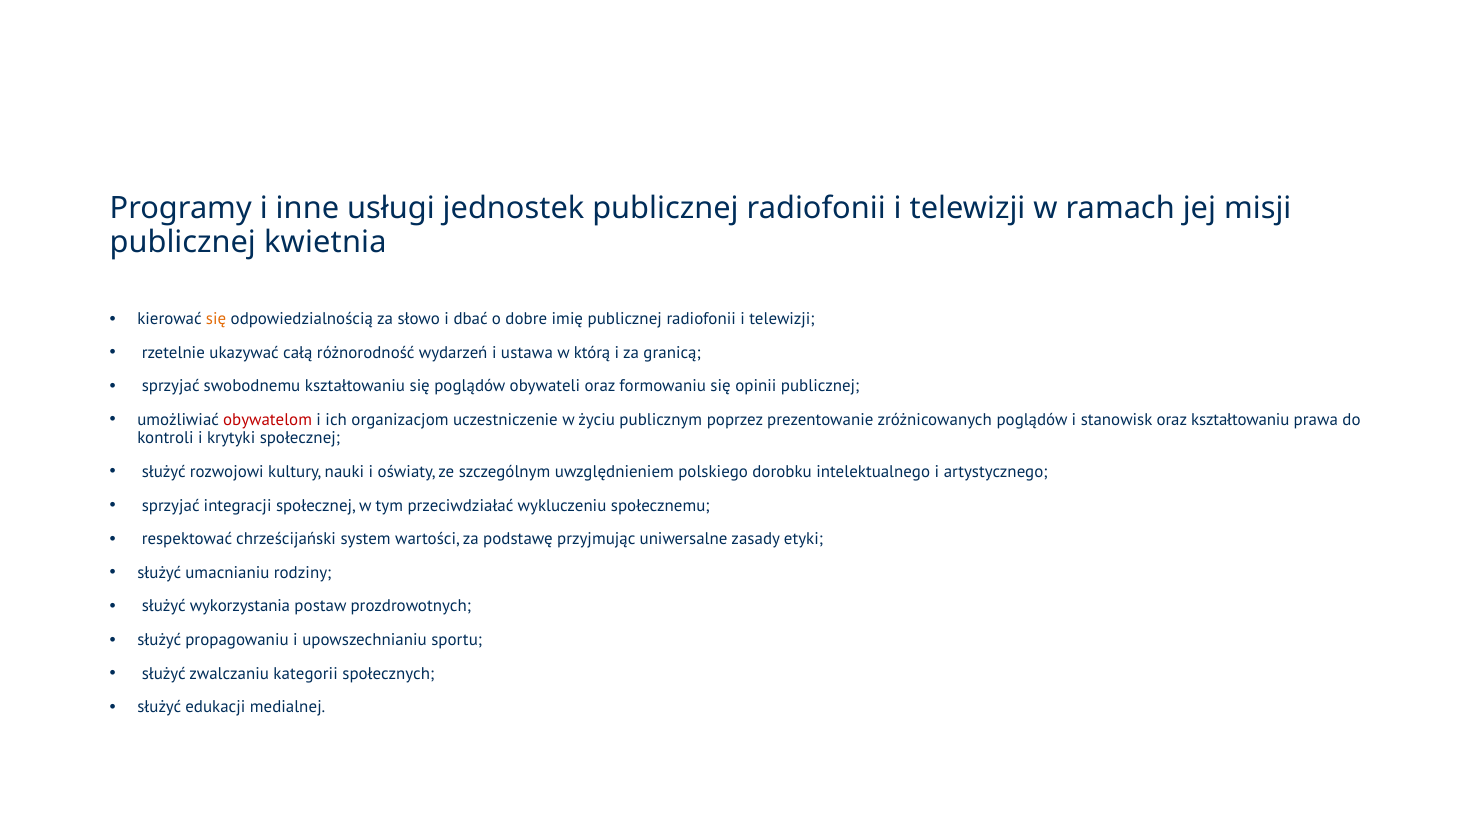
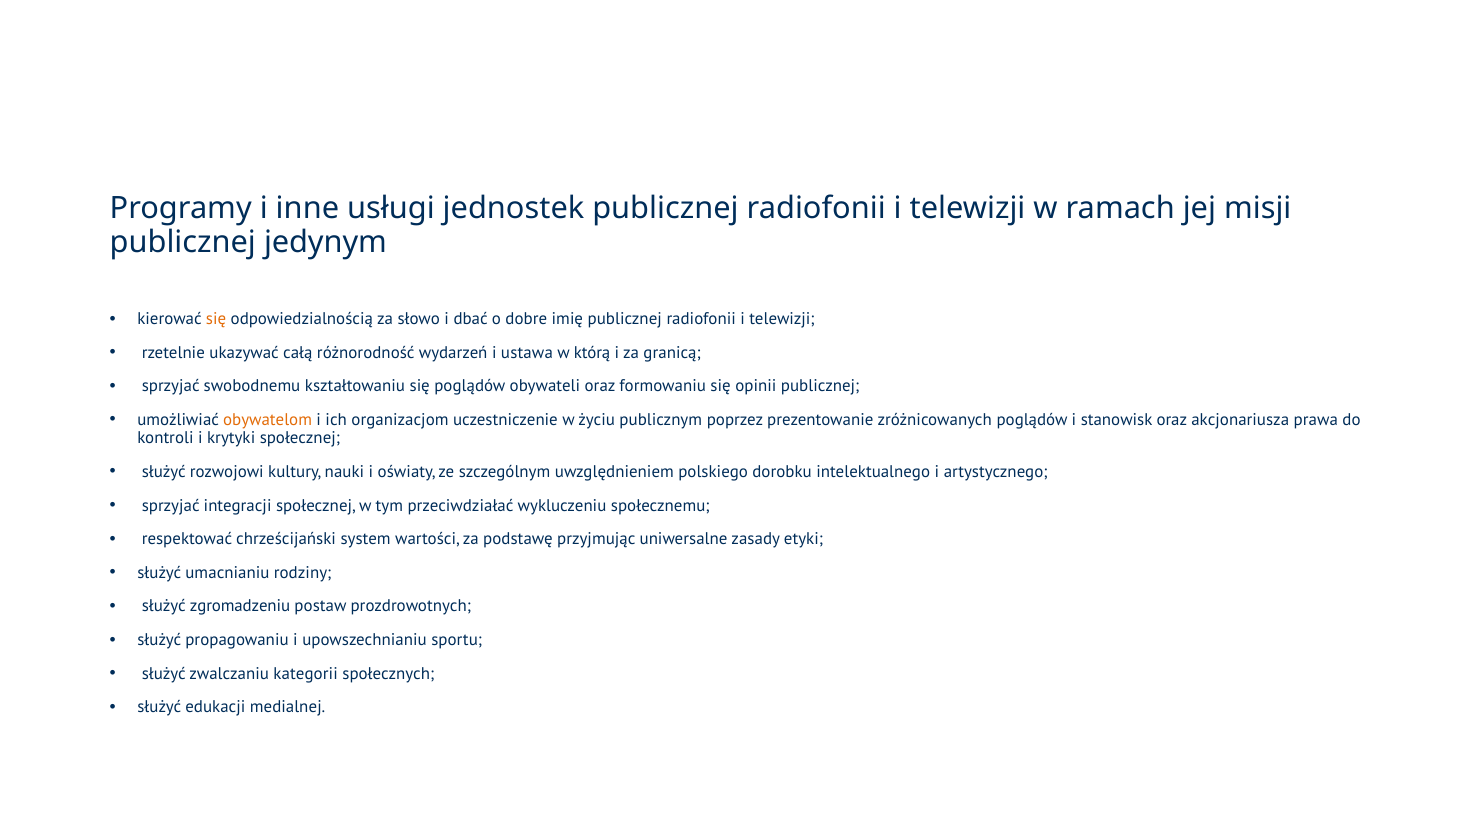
kwietnia: kwietnia -> jedynym
obywatelom colour: red -> orange
oraz kształtowaniu: kształtowaniu -> akcjonariusza
wykorzystania: wykorzystania -> zgromadzeniu
